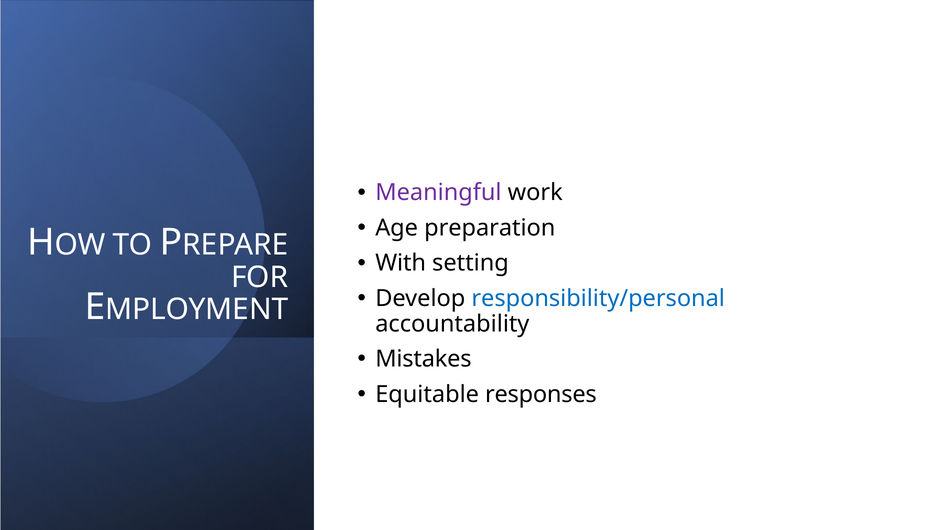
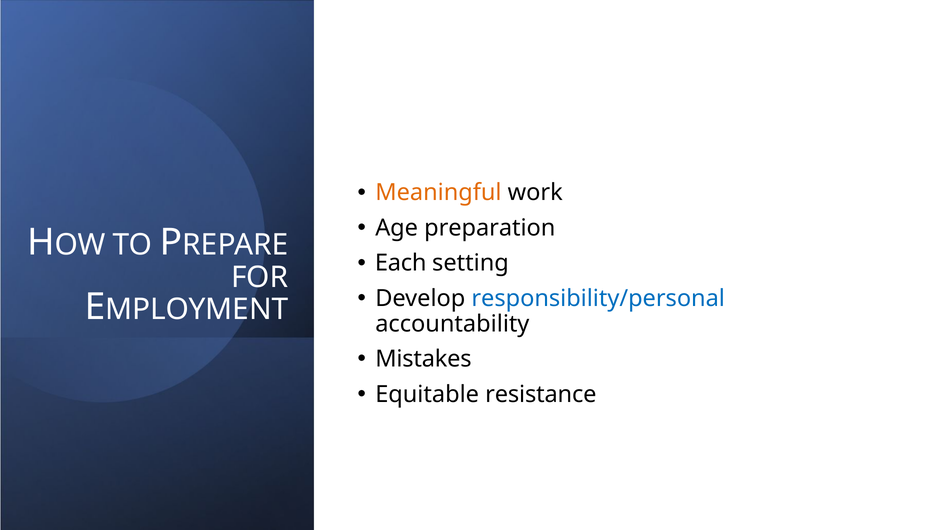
Meaningful colour: purple -> orange
With: With -> Each
responses: responses -> resistance
